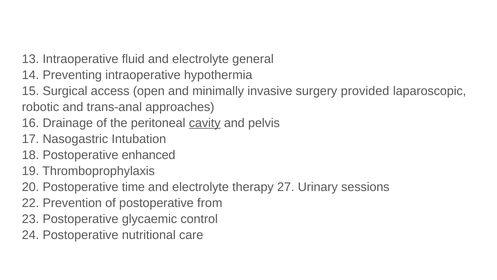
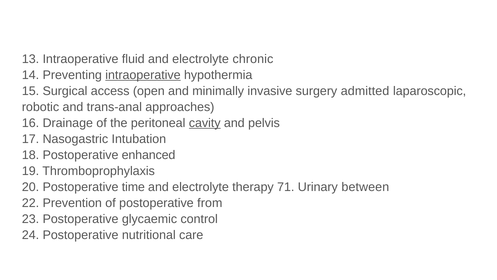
general: general -> chronic
intraoperative at (143, 75) underline: none -> present
provided: provided -> admitted
27: 27 -> 71
sessions: sessions -> between
